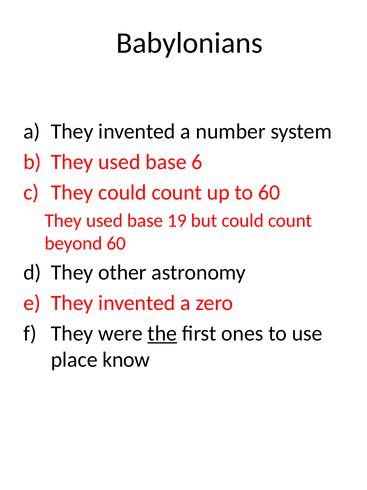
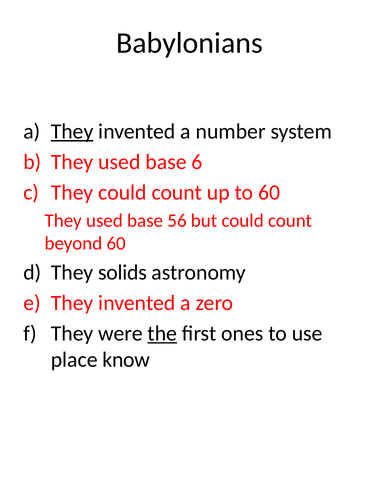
They at (72, 131) underline: none -> present
19: 19 -> 56
other: other -> solids
